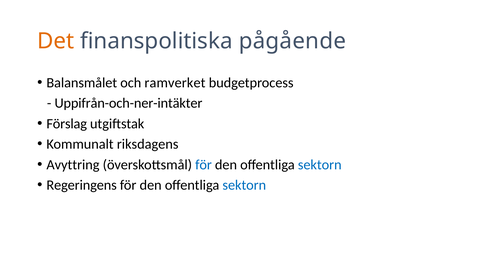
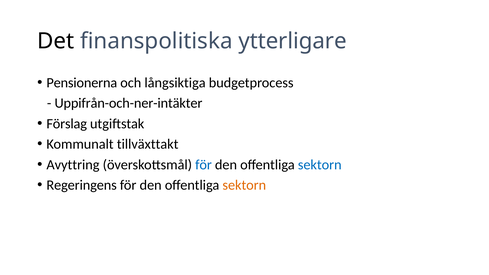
Det colour: orange -> black
pågående: pågående -> ytterligare
Balansmålet: Balansmålet -> Pensionerna
ramverket: ramverket -> långsiktiga
riksdagens: riksdagens -> tillväxttakt
sektorn at (244, 185) colour: blue -> orange
